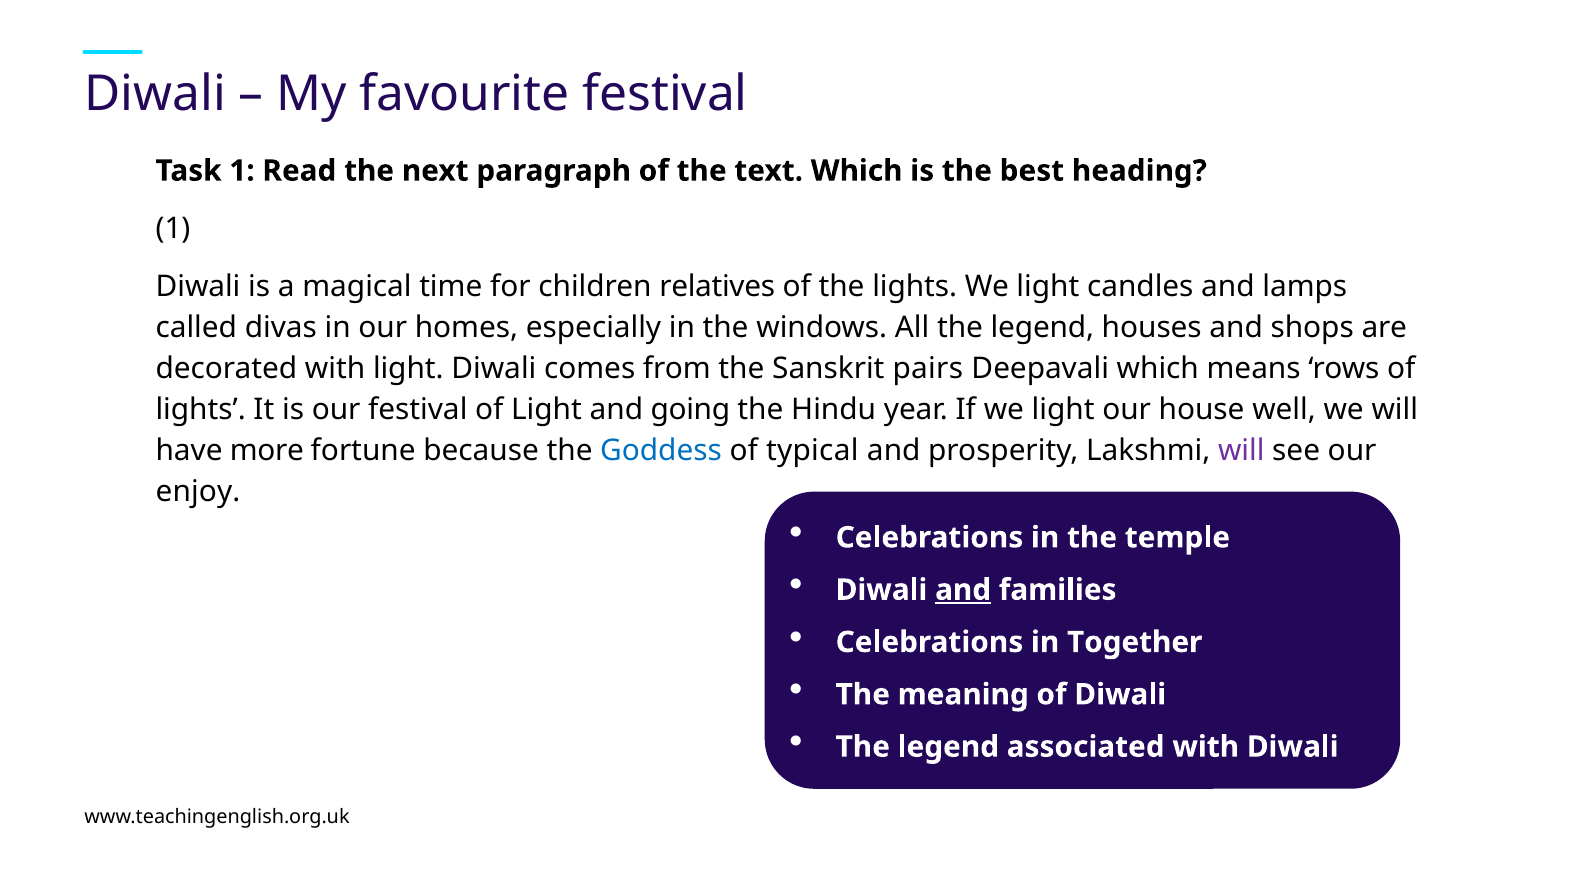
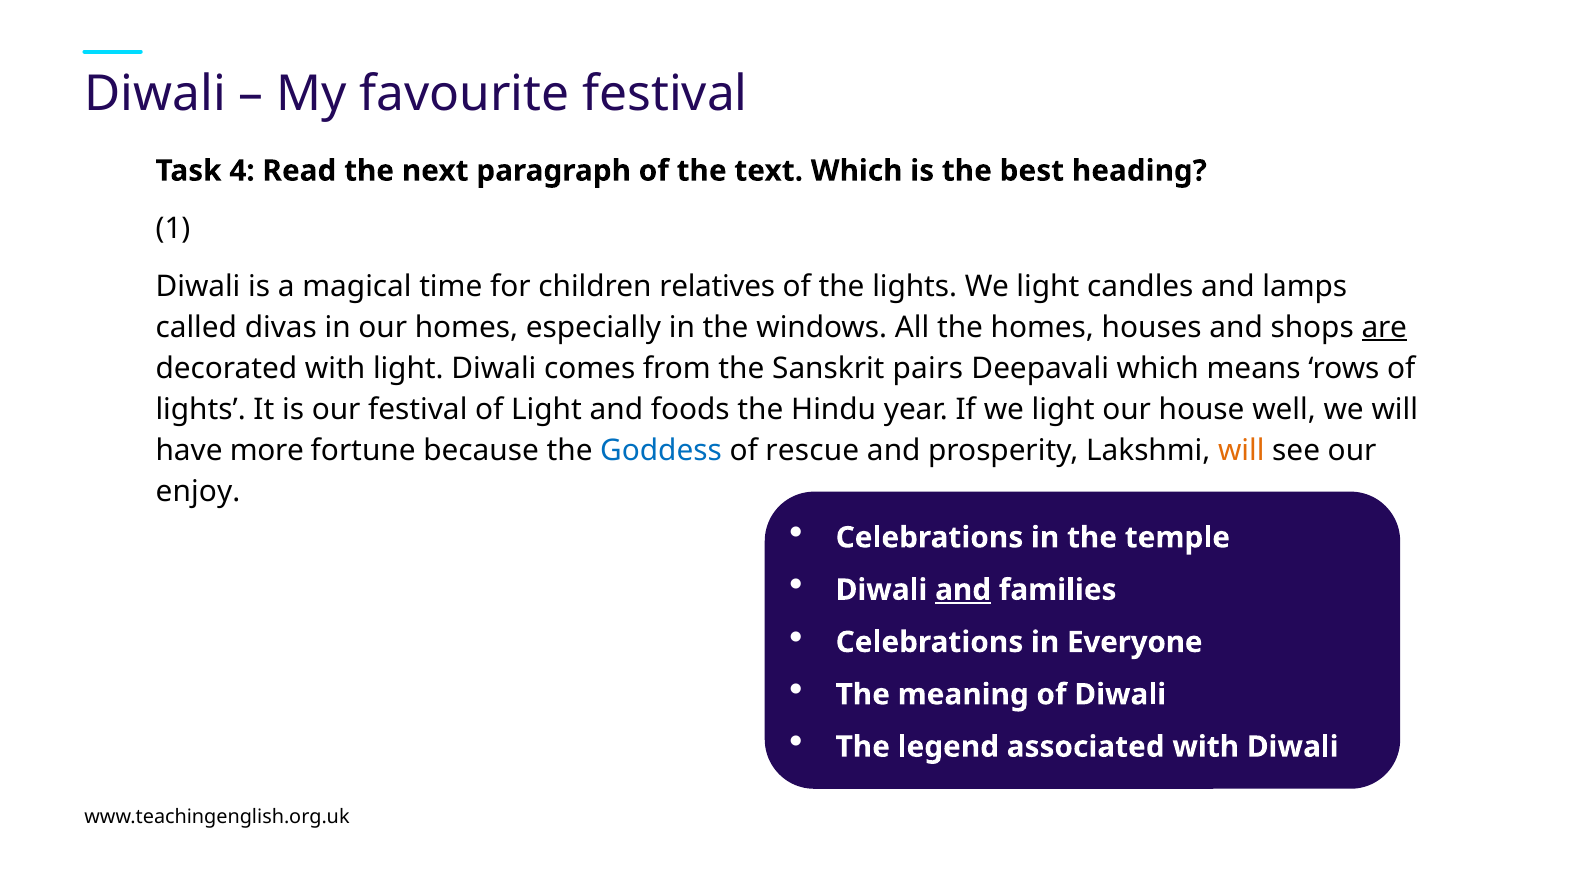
Task 1: 1 -> 4
All the legend: legend -> homes
are underline: none -> present
going: going -> foods
typical: typical -> rescue
will at (1241, 451) colour: purple -> orange
Together: Together -> Everyone
